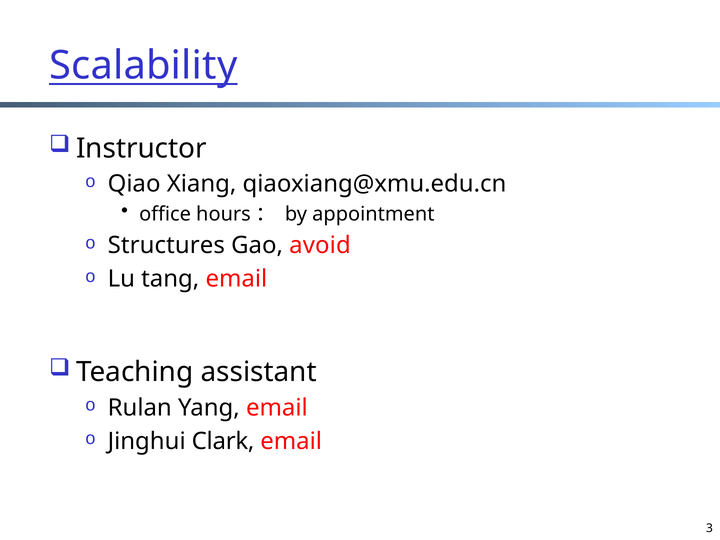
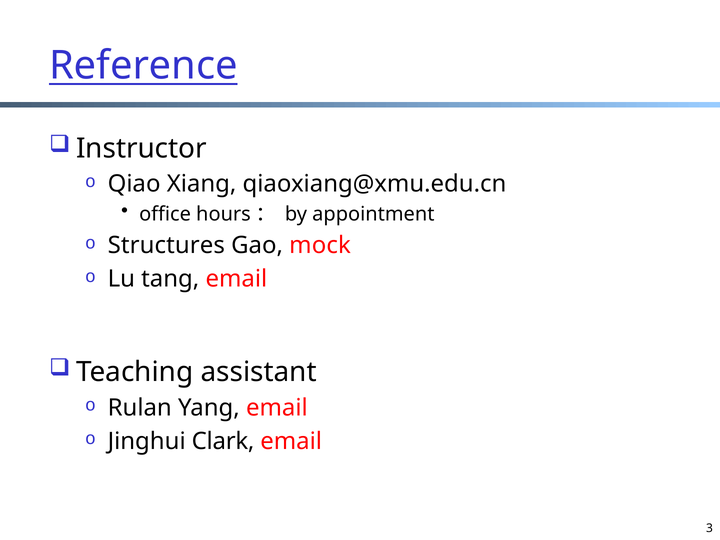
Scalability: Scalability -> Reference
avoid: avoid -> mock
